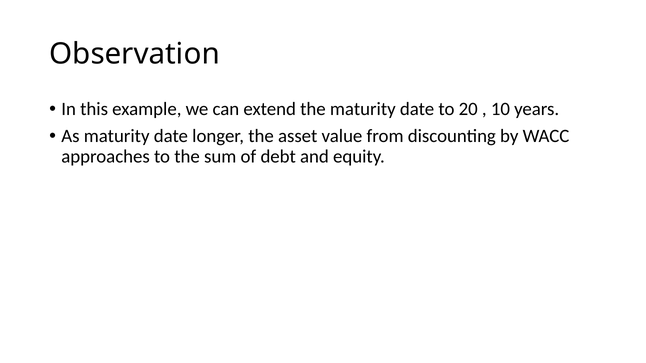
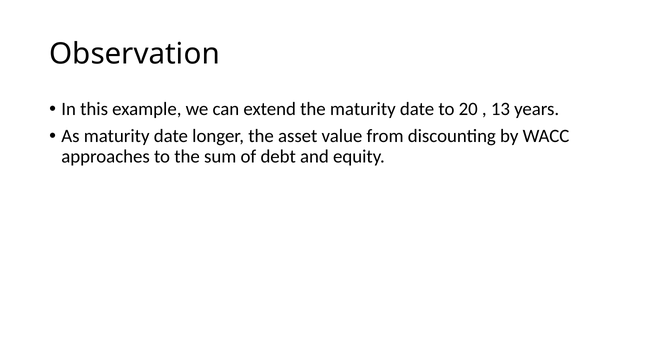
10: 10 -> 13
